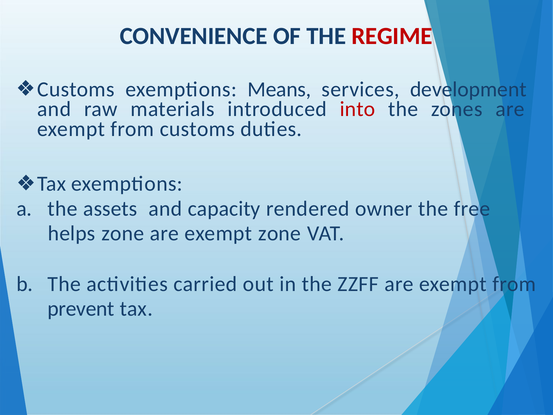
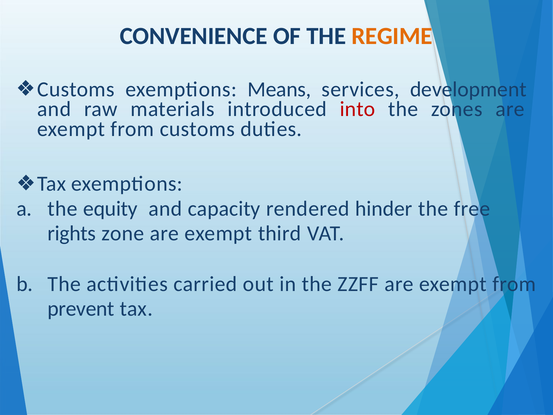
REGIME colour: red -> orange
assets: assets -> equity
owner: owner -> hinder
helps: helps -> rights
exempt zone: zone -> third
